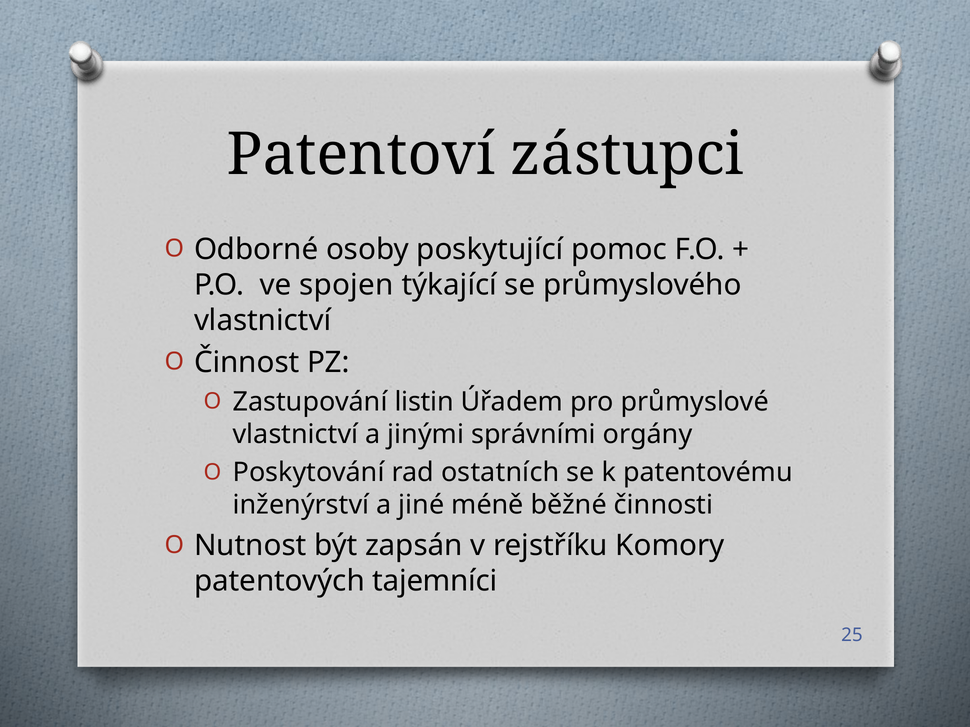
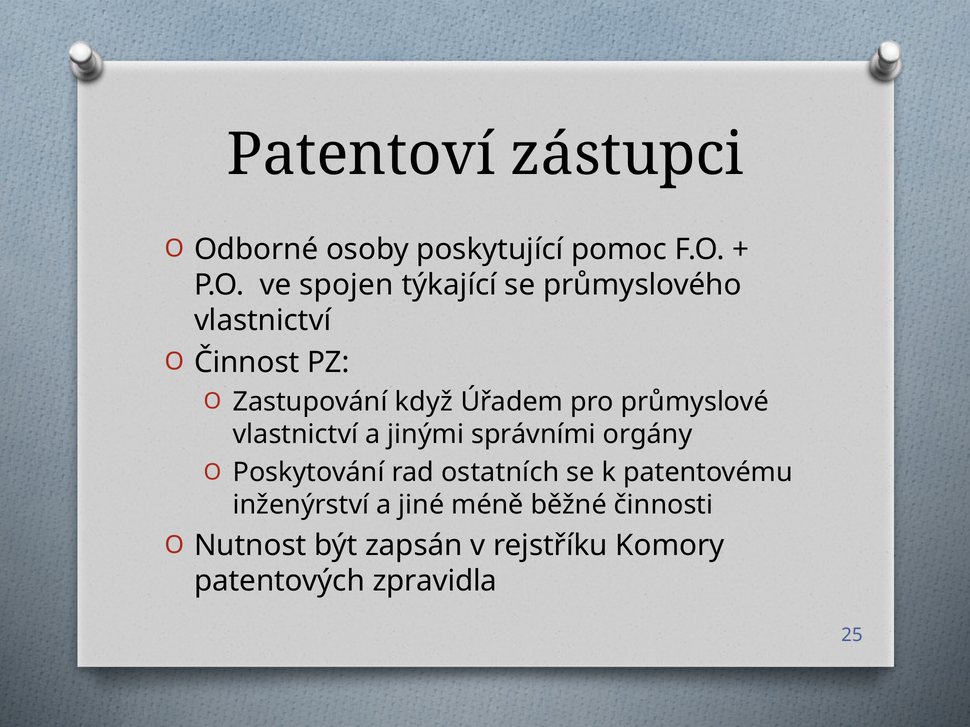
listin: listin -> když
tajemníci: tajemníci -> zpravidla
